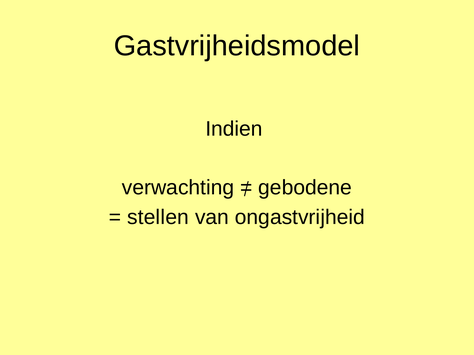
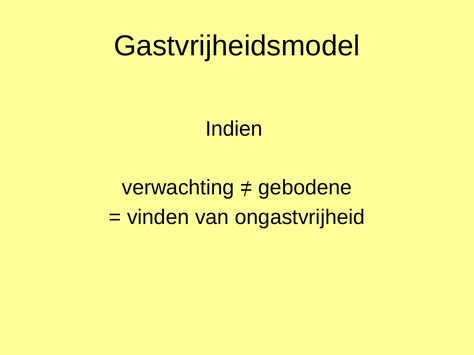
stellen: stellen -> vinden
